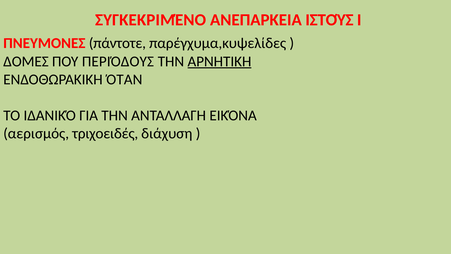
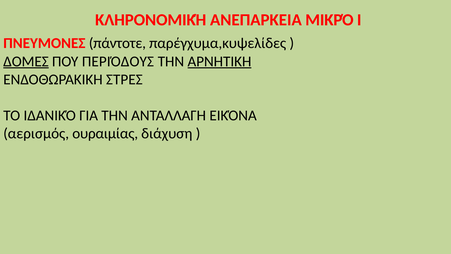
ΣΥΓΚΕΚΡΙΜΈΝΟ: ΣΥΓΚΕΚΡΙΜΈΝΟ -> ΚΛΗΡΟΝΟΜΙΚΉ
ΙΣΤΟΎΣ: ΙΣΤΟΎΣ -> ΜΙΚΡΌ
ΔΟΜΕΣ underline: none -> present
ΌΤΑΝ: ΌΤΑΝ -> ΣΤΡΕΣ
τριχοειδές: τριχοειδές -> ουραιμίας
